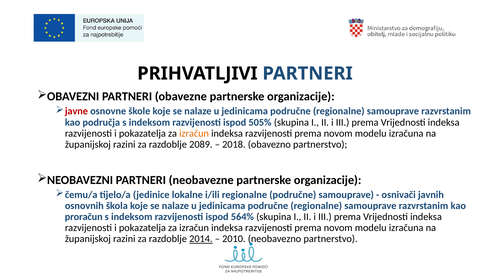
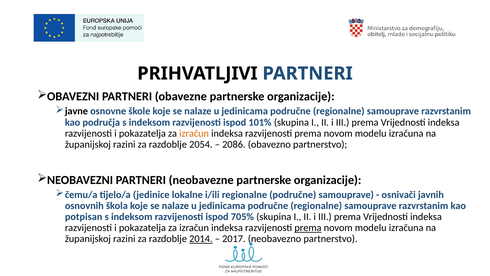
javne colour: red -> black
505%: 505% -> 101%
2089: 2089 -> 2054
2018: 2018 -> 2086
proračun: proračun -> potpisan
564%: 564% -> 705%
prema at (308, 228) underline: none -> present
2010: 2010 -> 2017
